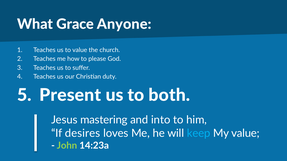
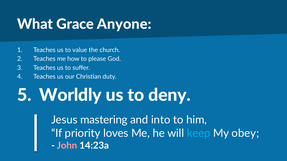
Present: Present -> Worldly
both: both -> deny
desires: desires -> priority
My value: value -> obey
John colour: light green -> pink
